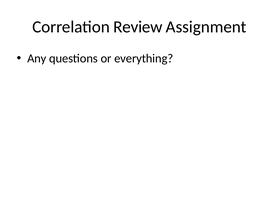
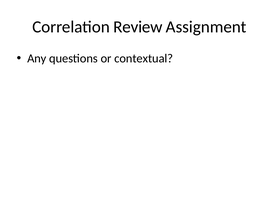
everything: everything -> contextual
